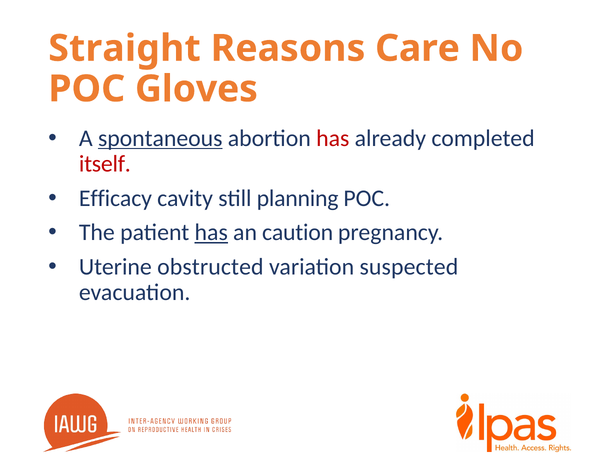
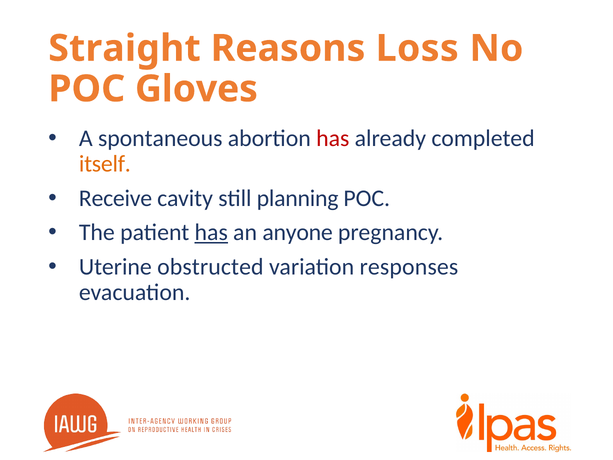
Care: Care -> Loss
spontaneous underline: present -> none
itself colour: red -> orange
Efficacy: Efficacy -> Receive
caution: caution -> anyone
suspected: suspected -> responses
